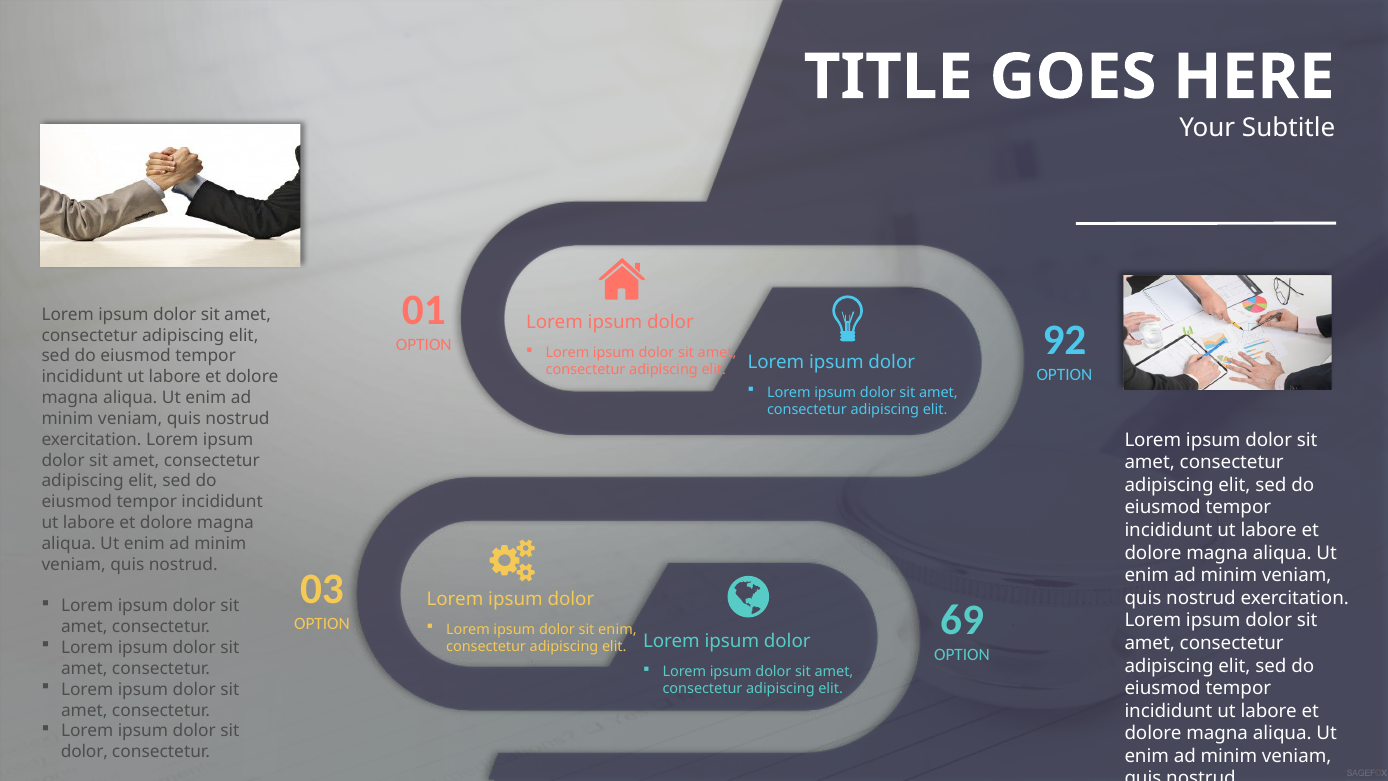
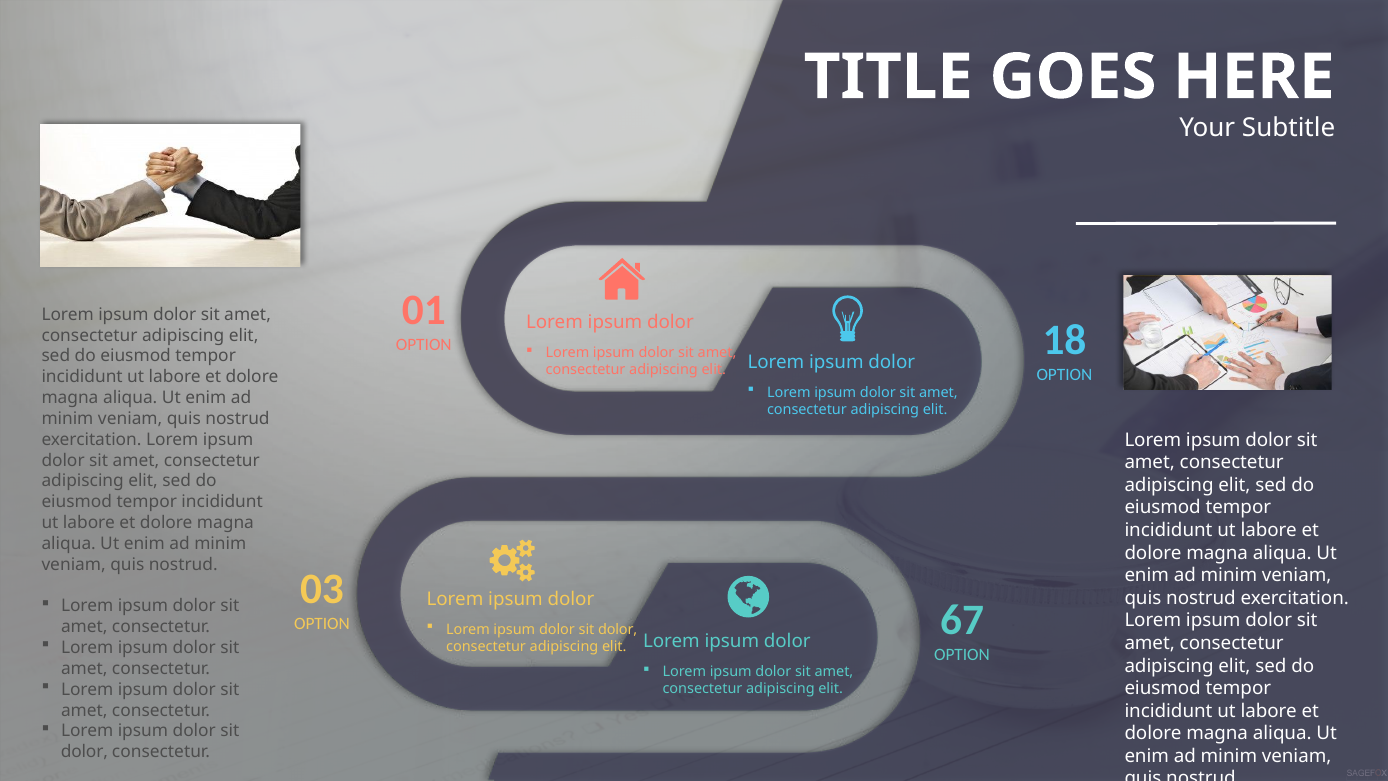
92: 92 -> 18
69: 69 -> 67
enim at (618, 629): enim -> dolor
